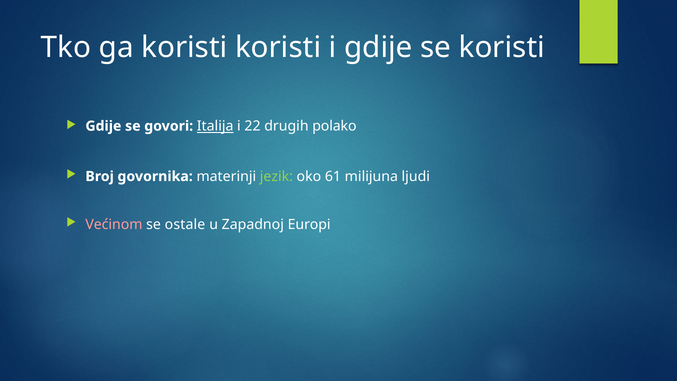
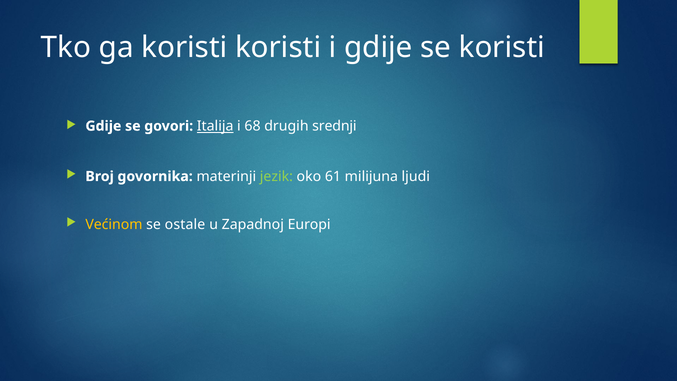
22: 22 -> 68
polako: polako -> srednji
Većinom colour: pink -> yellow
